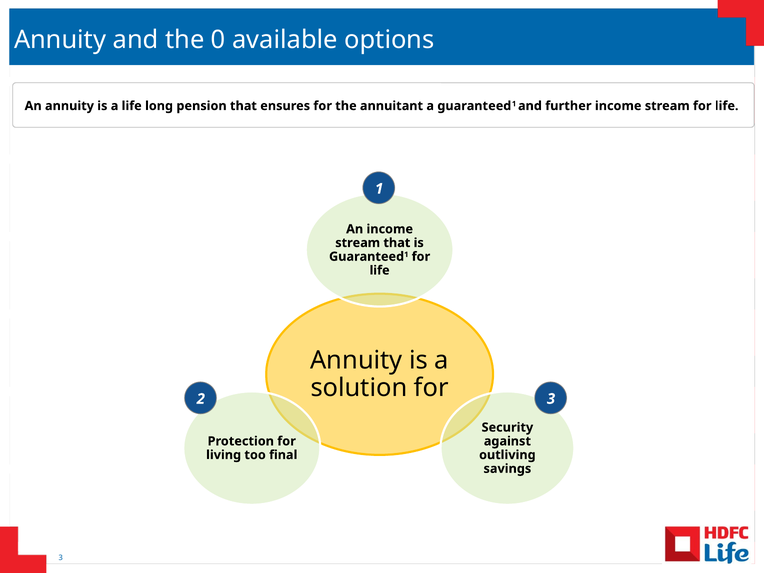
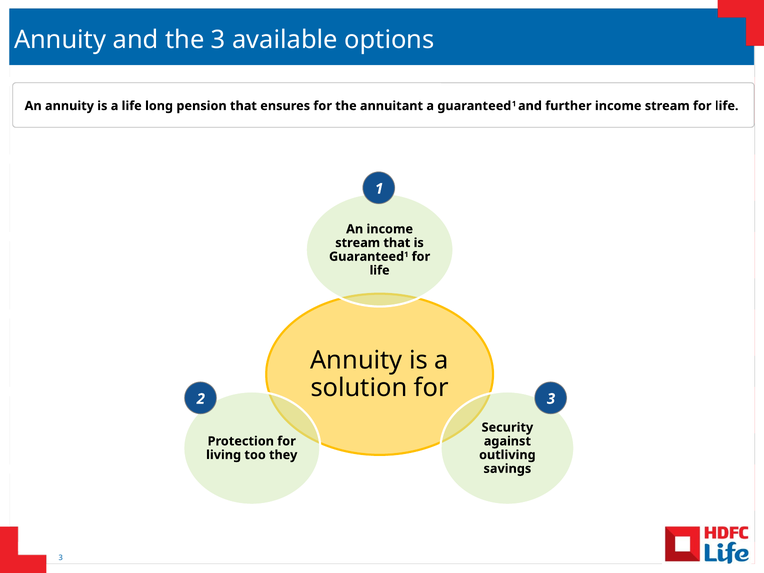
the 0: 0 -> 3
final: final -> they
